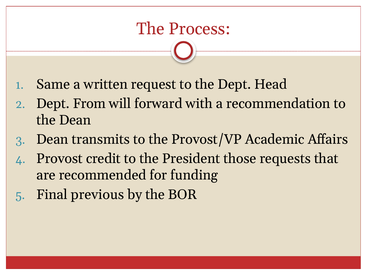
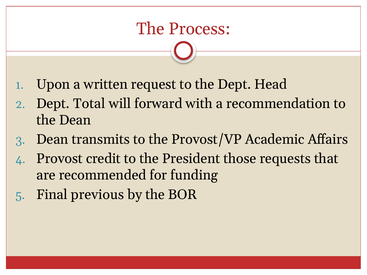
Same: Same -> Upon
From: From -> Total
